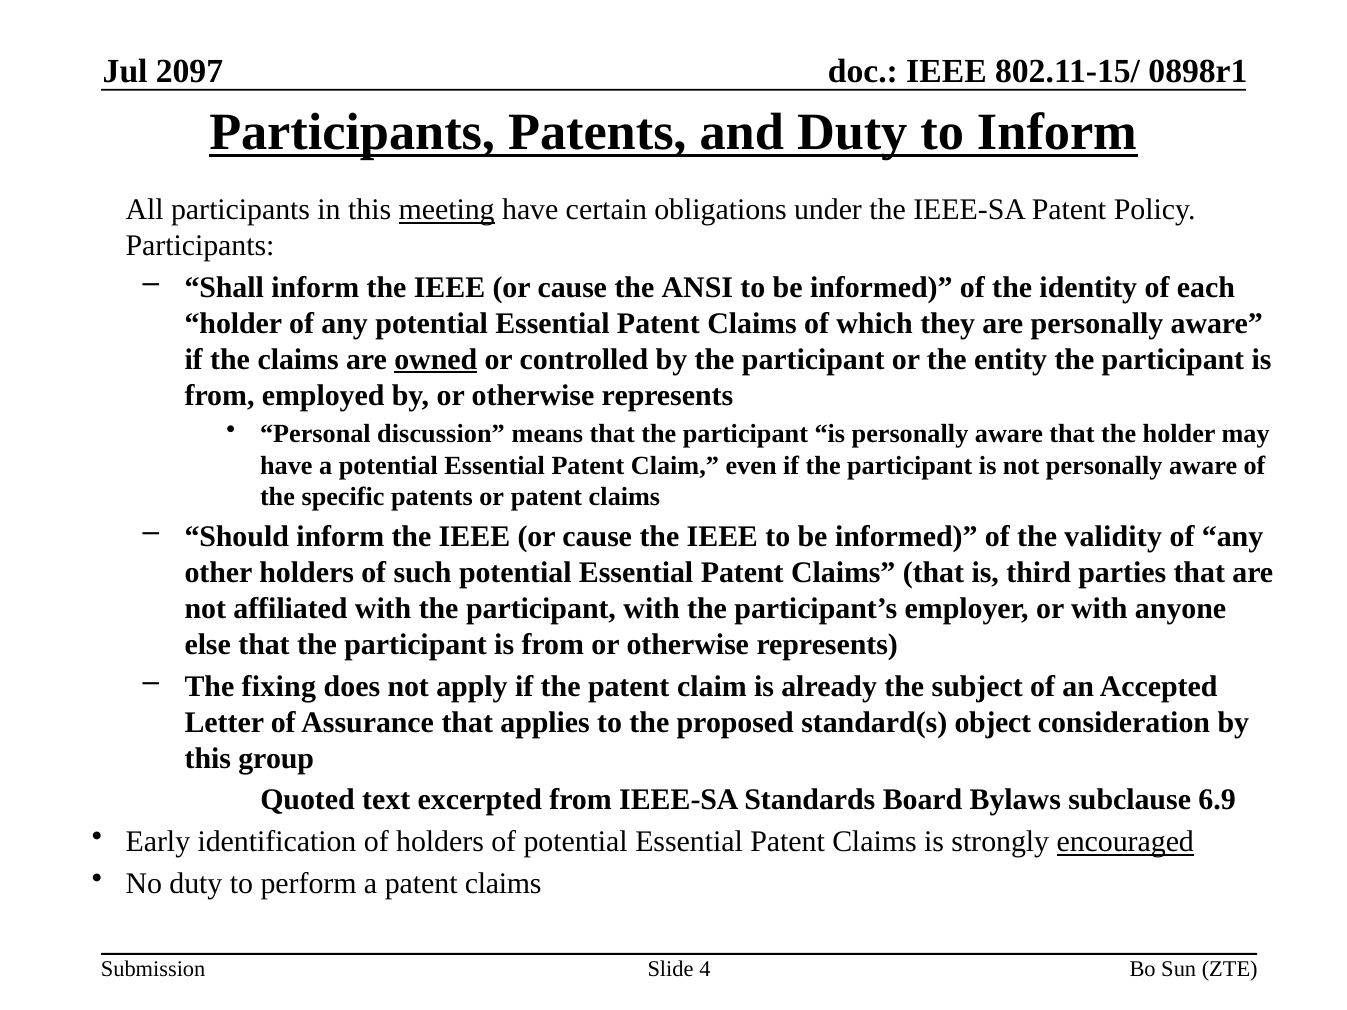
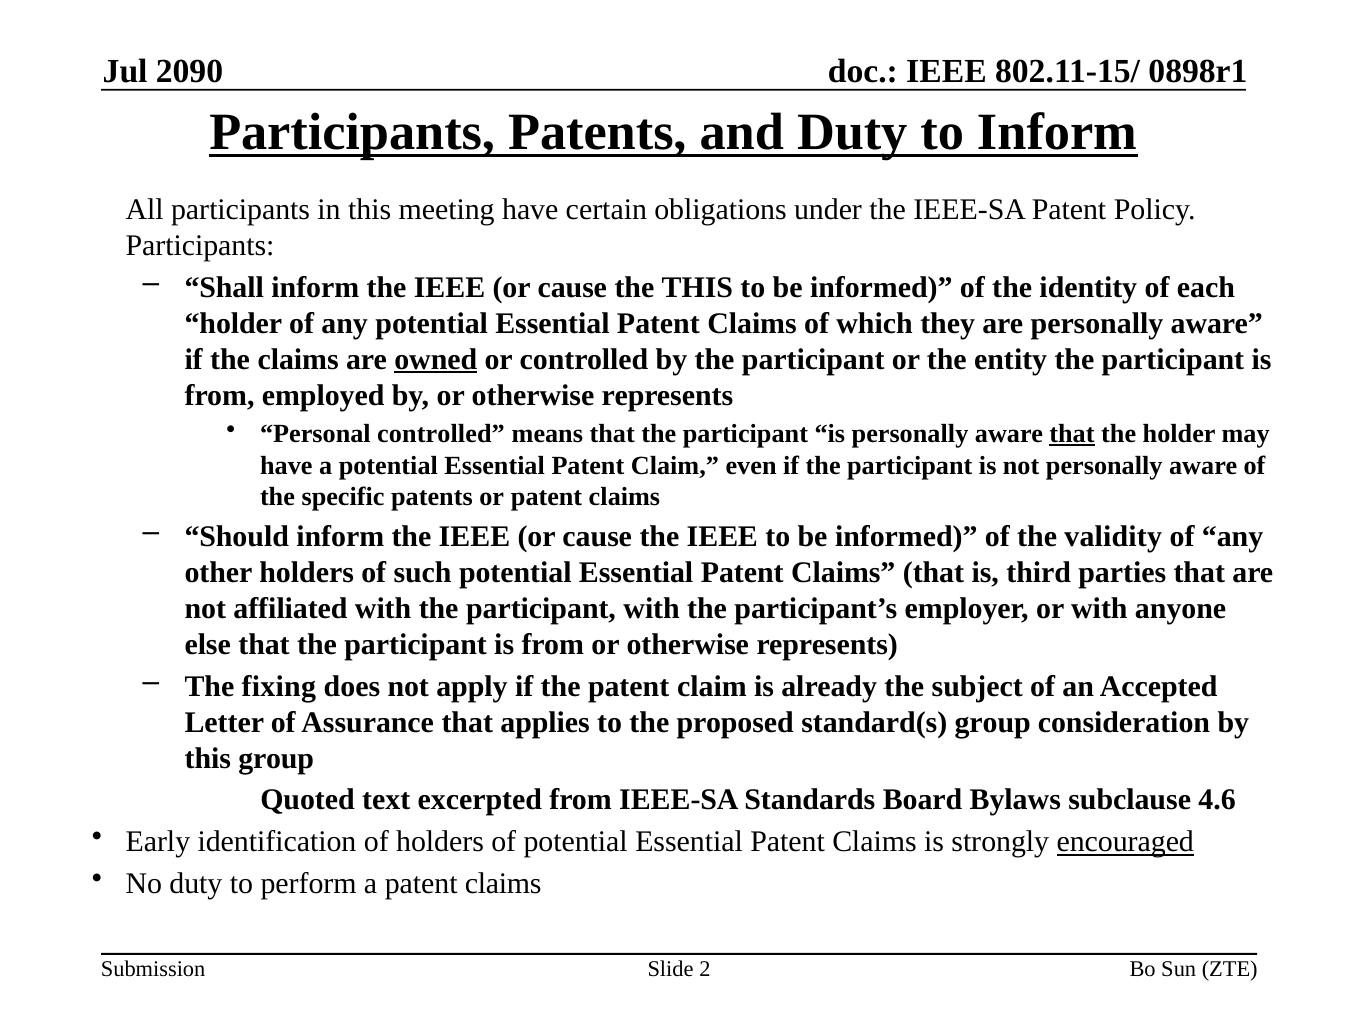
2097: 2097 -> 2090
meeting underline: present -> none
the ANSI: ANSI -> THIS
Personal discussion: discussion -> controlled
that at (1072, 434) underline: none -> present
standard(s object: object -> group
6.9: 6.9 -> 4.6
4: 4 -> 2
